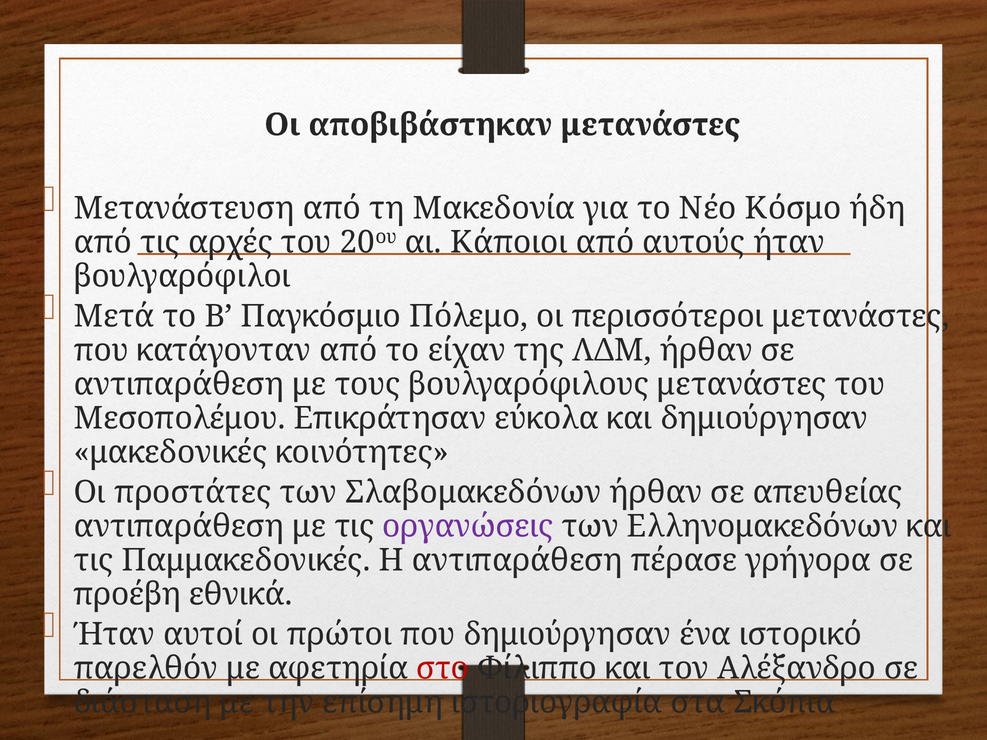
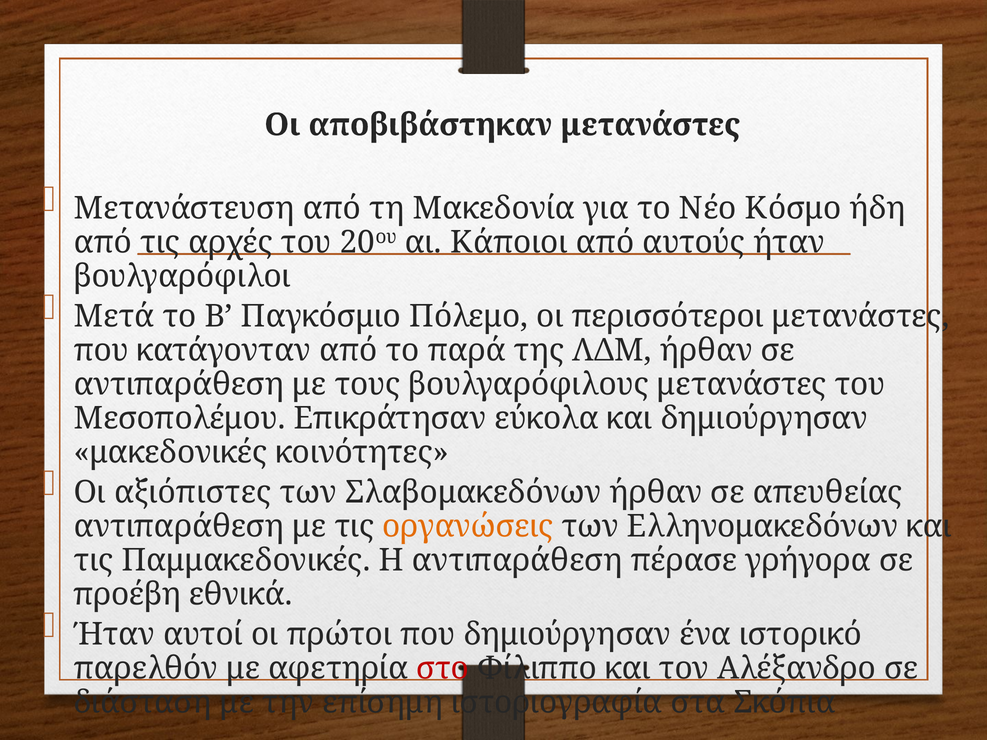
είχαν: είχαν -> παρά
προστάτες: προστάτες -> αξιόπιστες
οργανώσεις colour: purple -> orange
